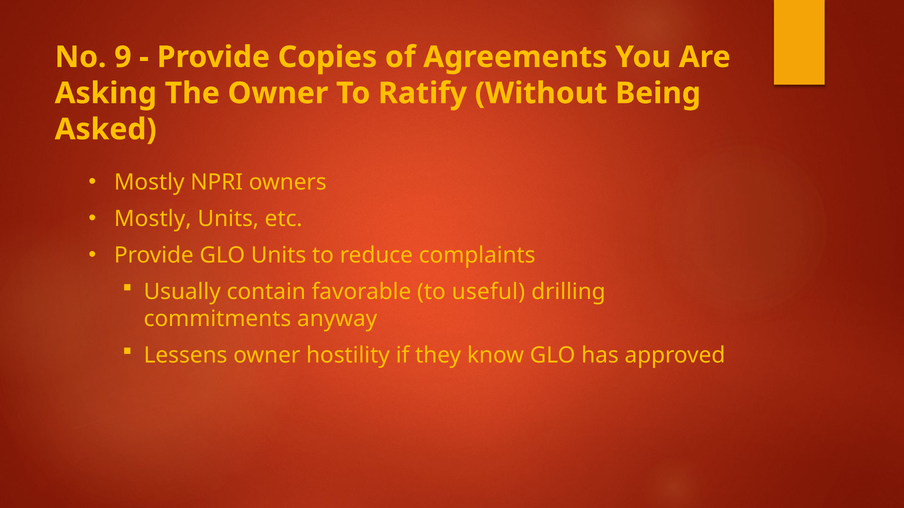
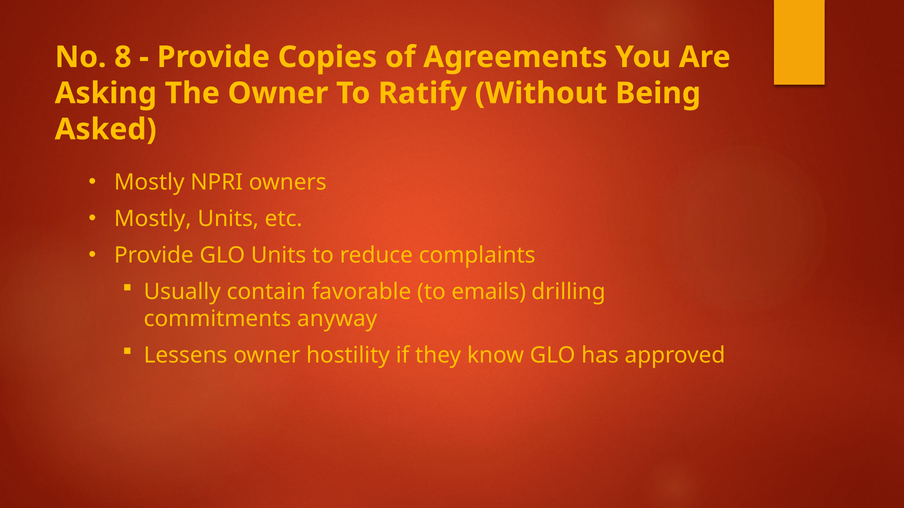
9: 9 -> 8
useful: useful -> emails
